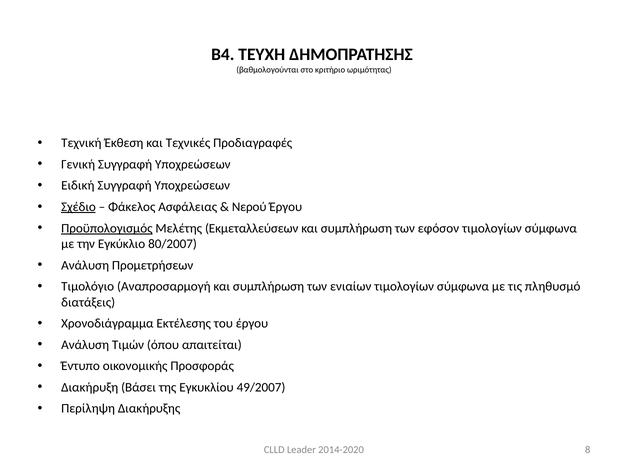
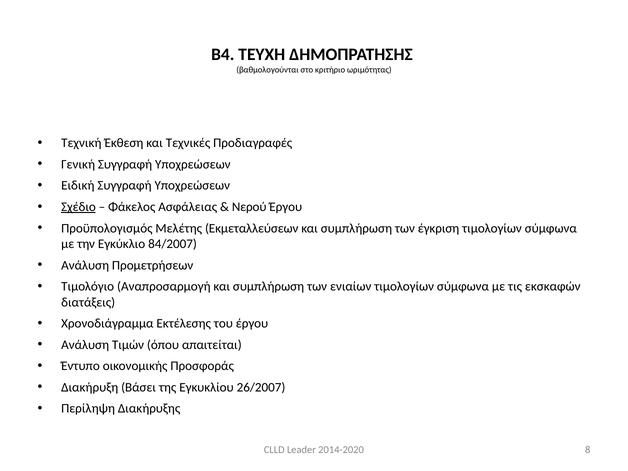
Προϋπολογισμός underline: present -> none
εφόσον: εφόσον -> έγκριση
80/2007: 80/2007 -> 84/2007
πληθυσμό: πληθυσμό -> εκσκαφών
49/2007: 49/2007 -> 26/2007
